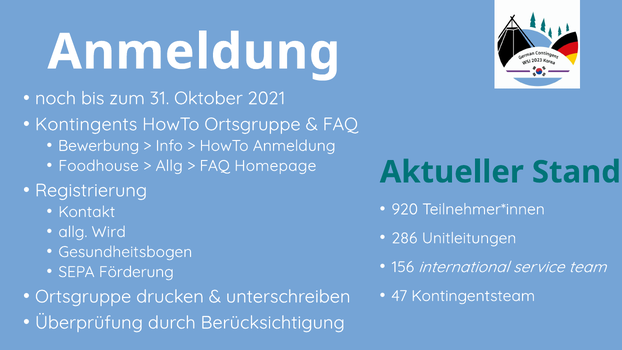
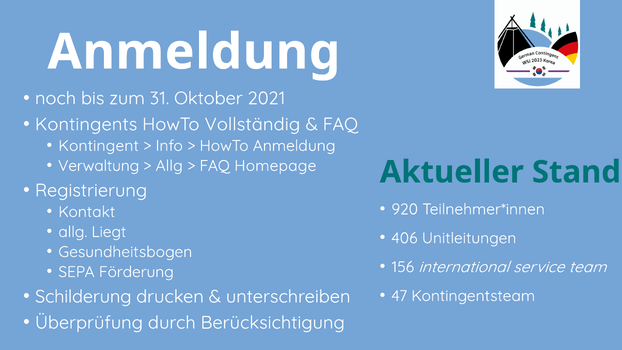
HowTo Ortsgruppe: Ortsgruppe -> Vollständig
Bewerbung: Bewerbung -> Kontingent
Foodhouse: Foodhouse -> Verwaltung
Wird: Wird -> Liegt
286: 286 -> 406
Ortsgruppe at (83, 296): Ortsgruppe -> Schilderung
